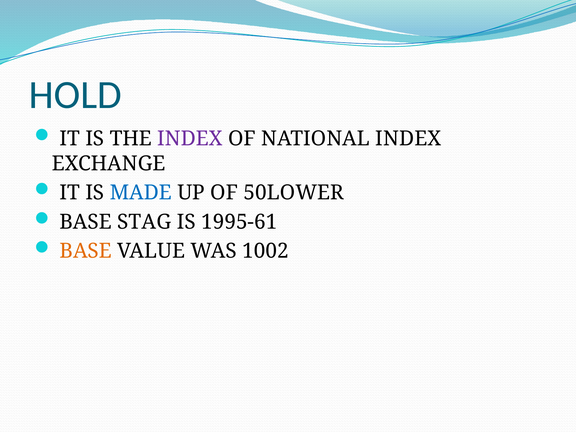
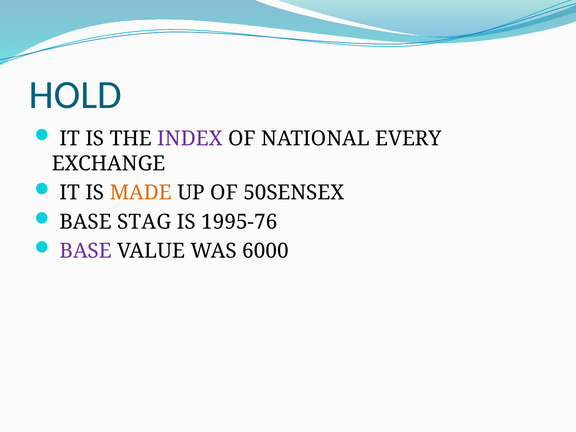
NATIONAL INDEX: INDEX -> EVERY
MADE colour: blue -> orange
50LOWER: 50LOWER -> 50SENSEX
1995-61: 1995-61 -> 1995-76
BASE at (86, 251) colour: orange -> purple
1002: 1002 -> 6000
